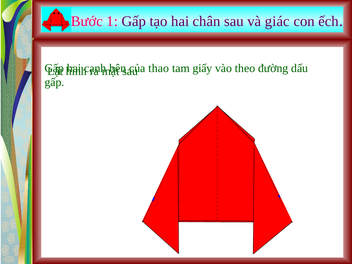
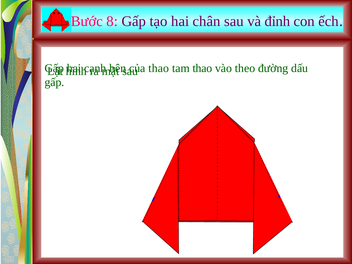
1: 1 -> 8
giác: giác -> đỉnh
tam giấy: giấy -> thao
